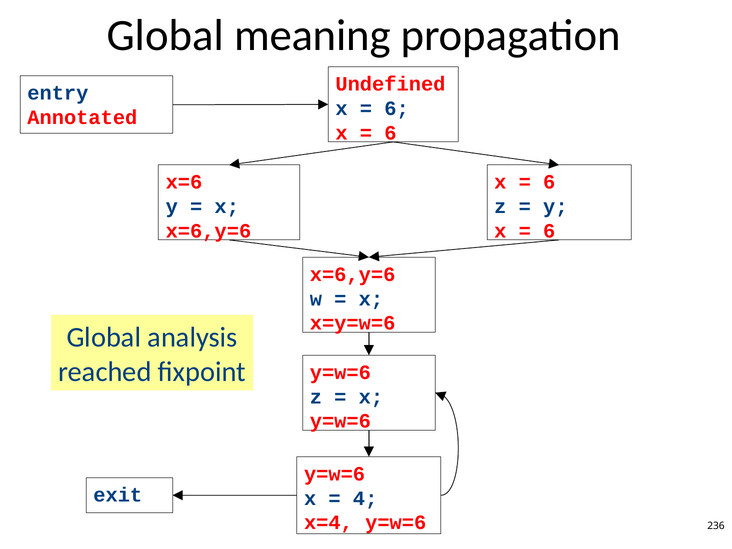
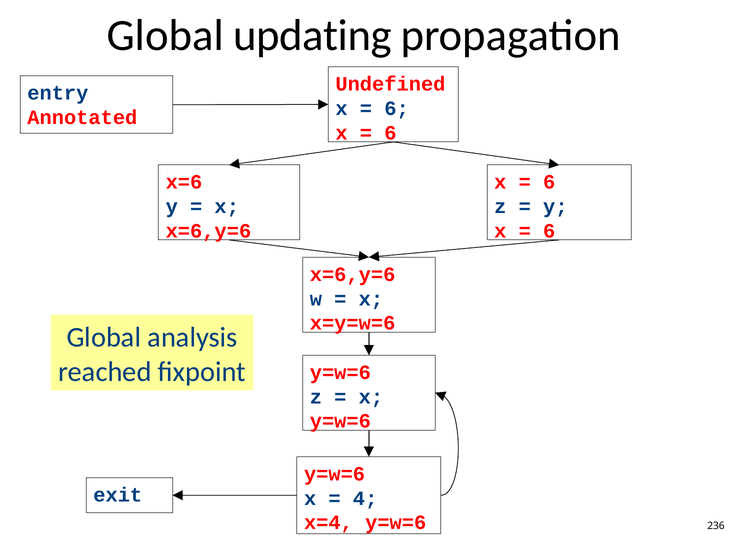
meaning: meaning -> updating
